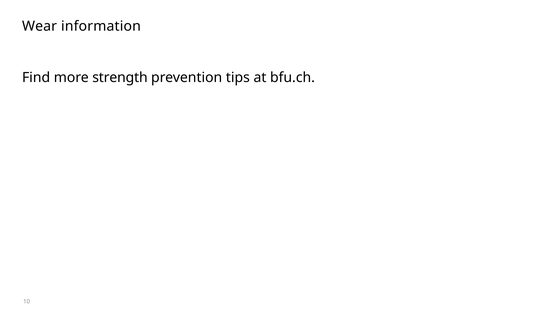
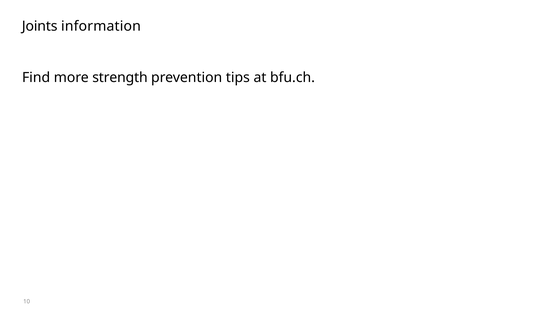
Wear: Wear -> Joints
